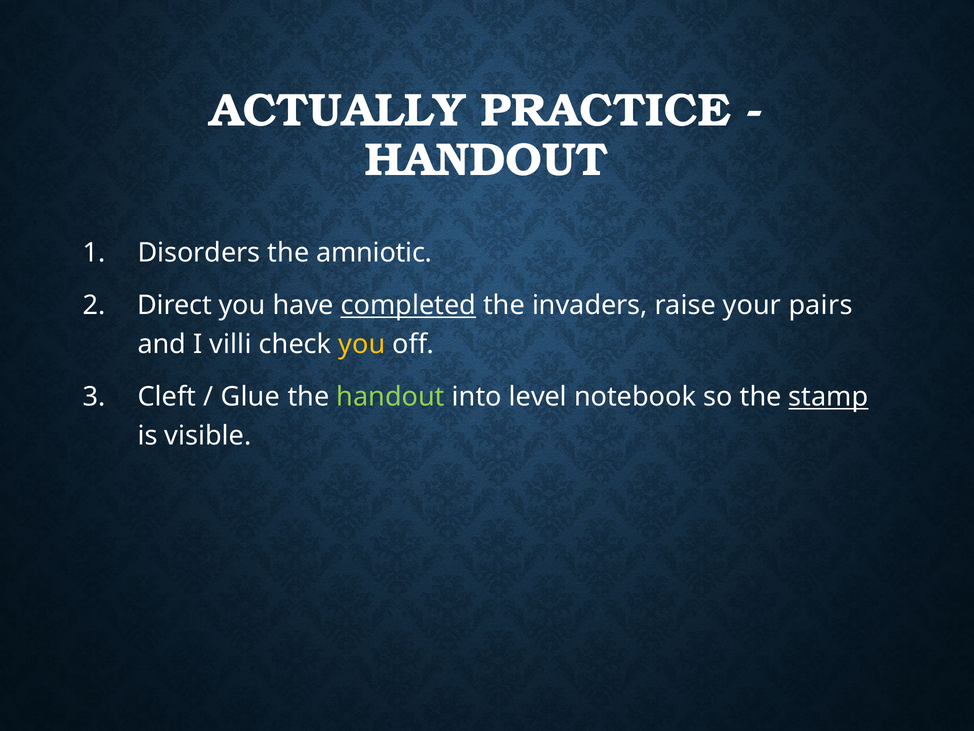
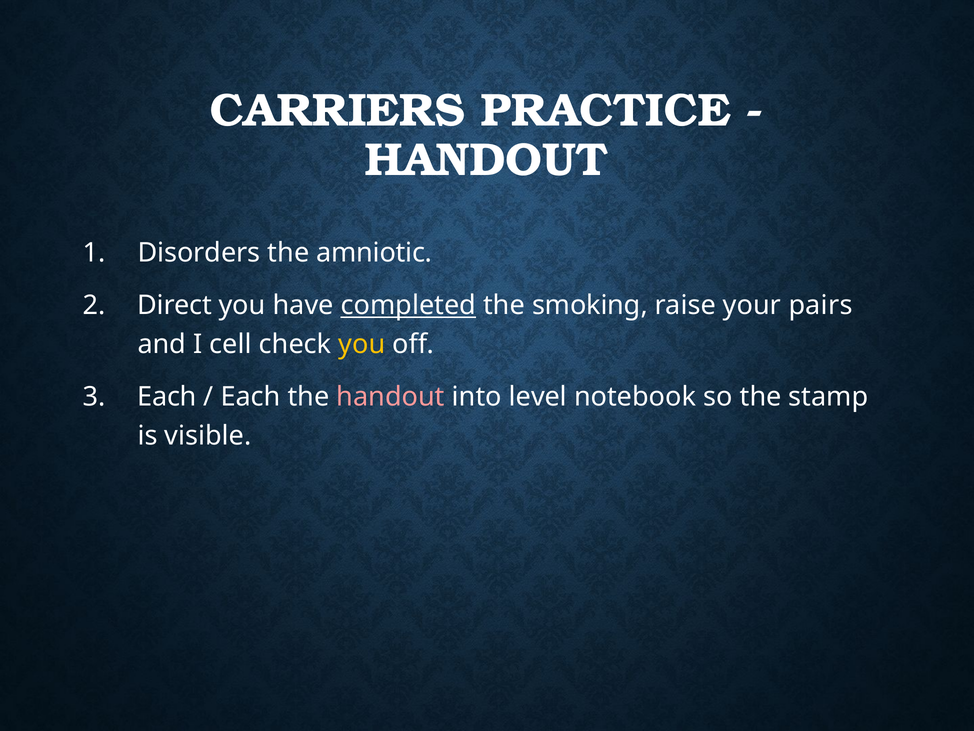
ACTUALLY: ACTUALLY -> CARRIERS
invaders: invaders -> smoking
villi: villi -> cell
Cleft at (167, 397): Cleft -> Each
Glue at (250, 397): Glue -> Each
handout at (391, 397) colour: light green -> pink
stamp underline: present -> none
